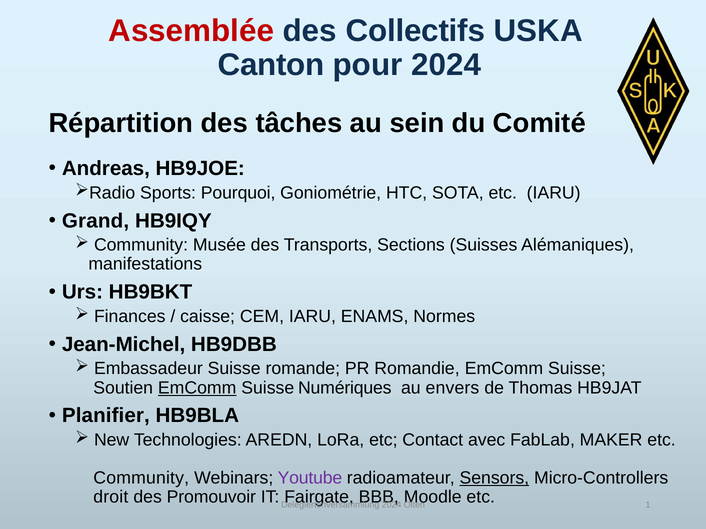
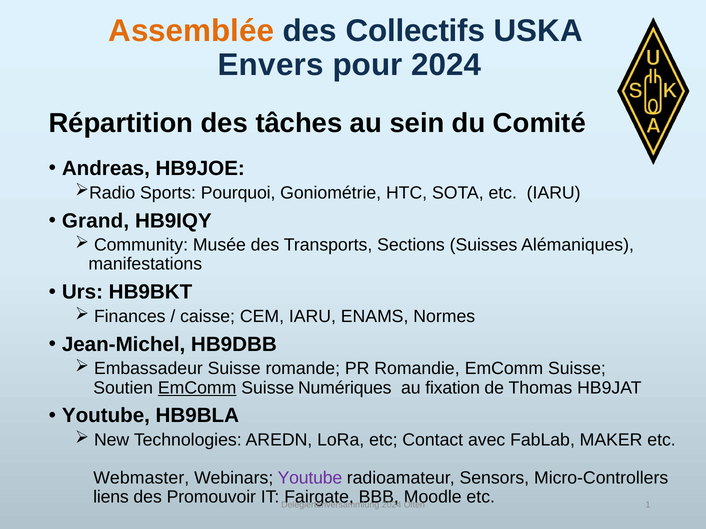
Assemblée colour: red -> orange
Canton: Canton -> Envers
envers: envers -> fixation
Planifier at (106, 416): Planifier -> Youtube
Community at (141, 479): Community -> Webmaster
Sensors underline: present -> none
droit: droit -> liens
